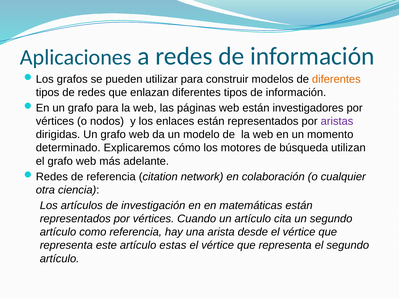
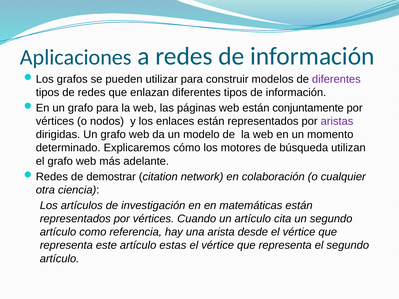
diferentes at (336, 79) colour: orange -> purple
investigadores: investigadores -> conjuntamente
de referencia: referencia -> demostrar
